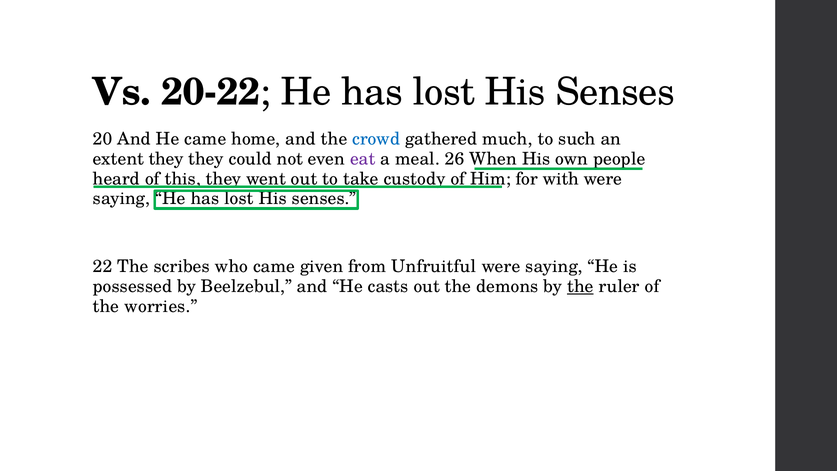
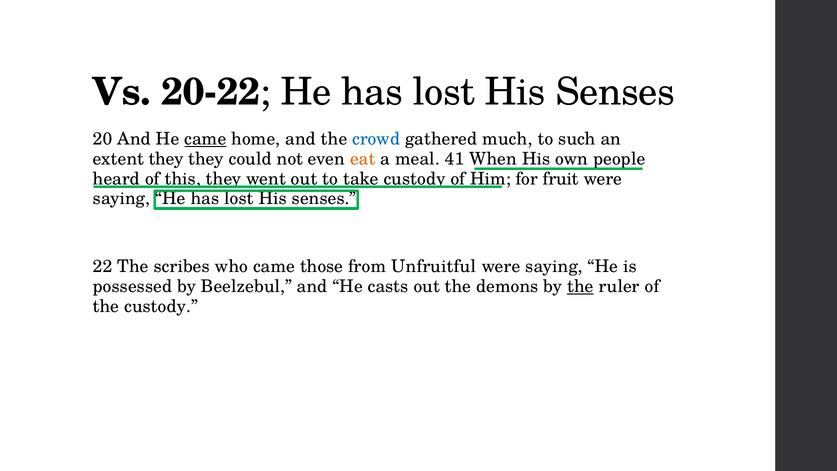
came at (205, 139) underline: none -> present
eat colour: purple -> orange
26: 26 -> 41
with: with -> fruit
given: given -> those
the worries: worries -> custody
